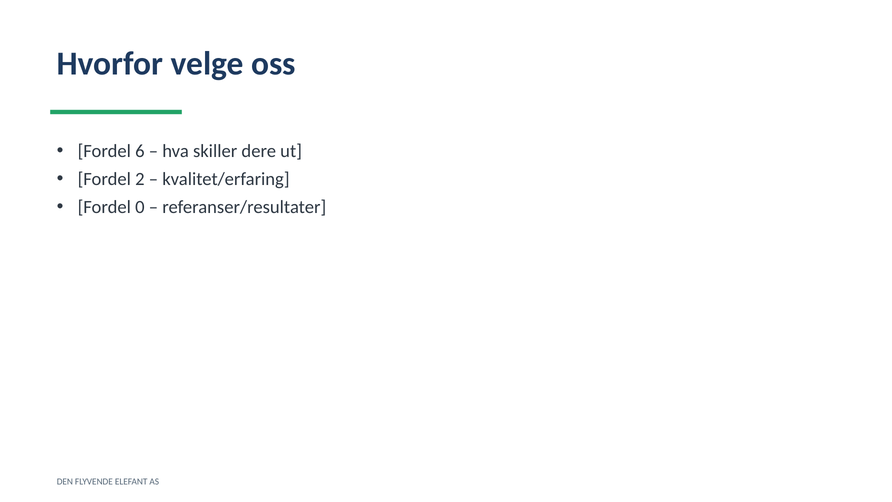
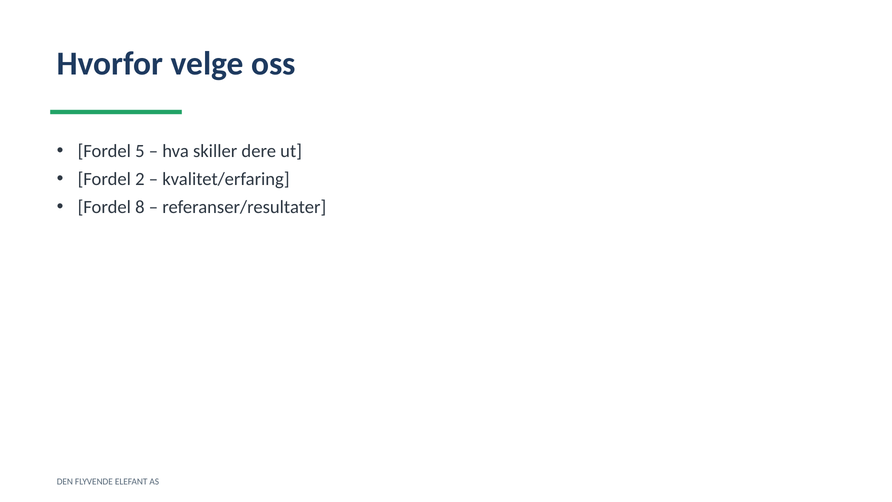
6: 6 -> 5
0: 0 -> 8
